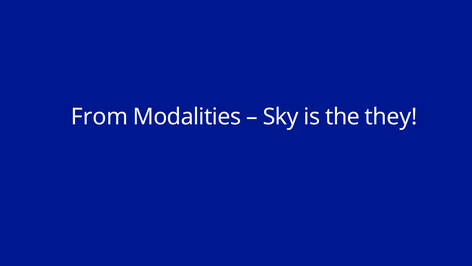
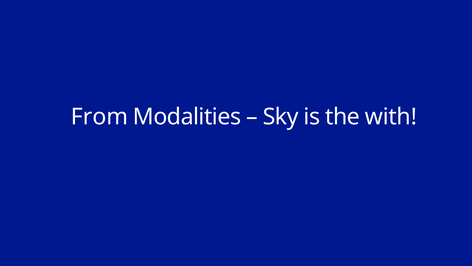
they: they -> with
